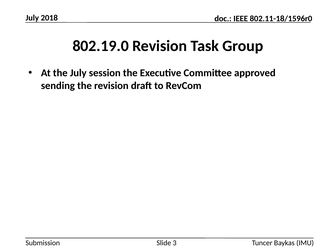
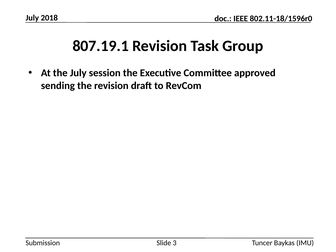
802.19.0: 802.19.0 -> 807.19.1
